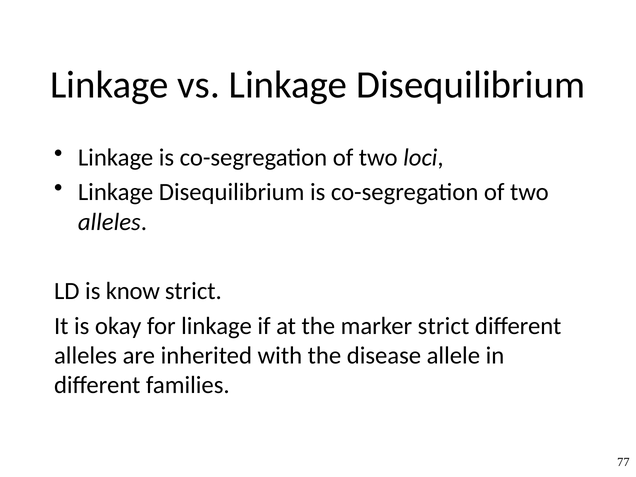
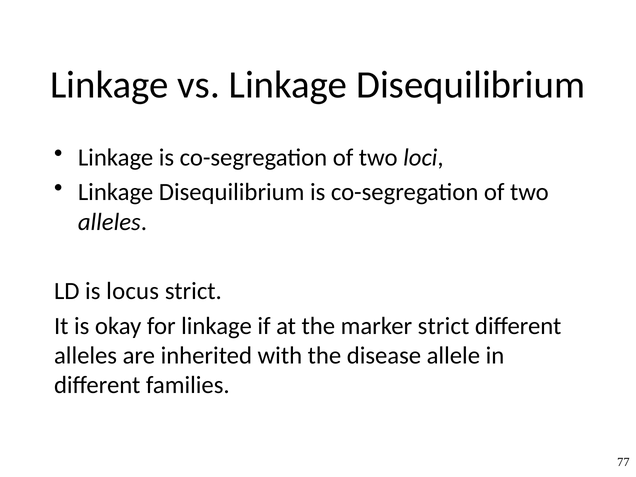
know: know -> locus
